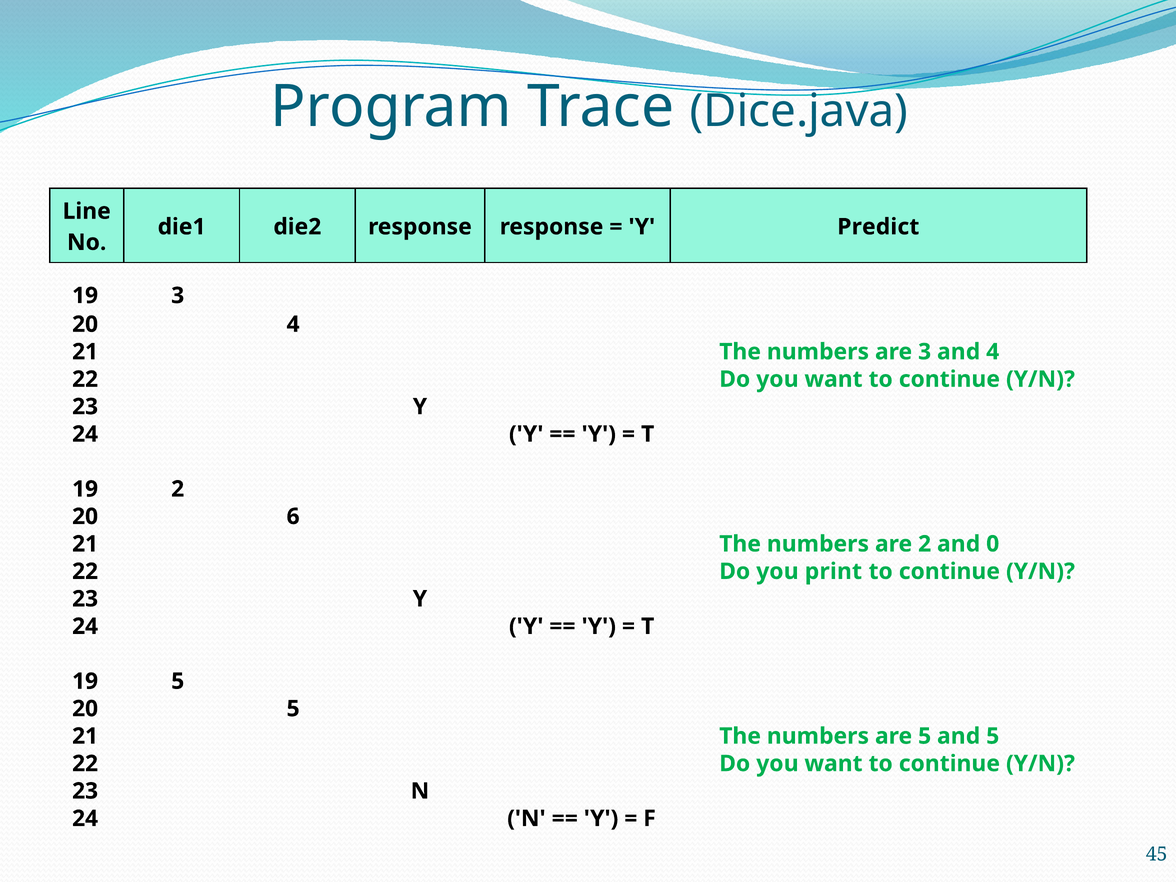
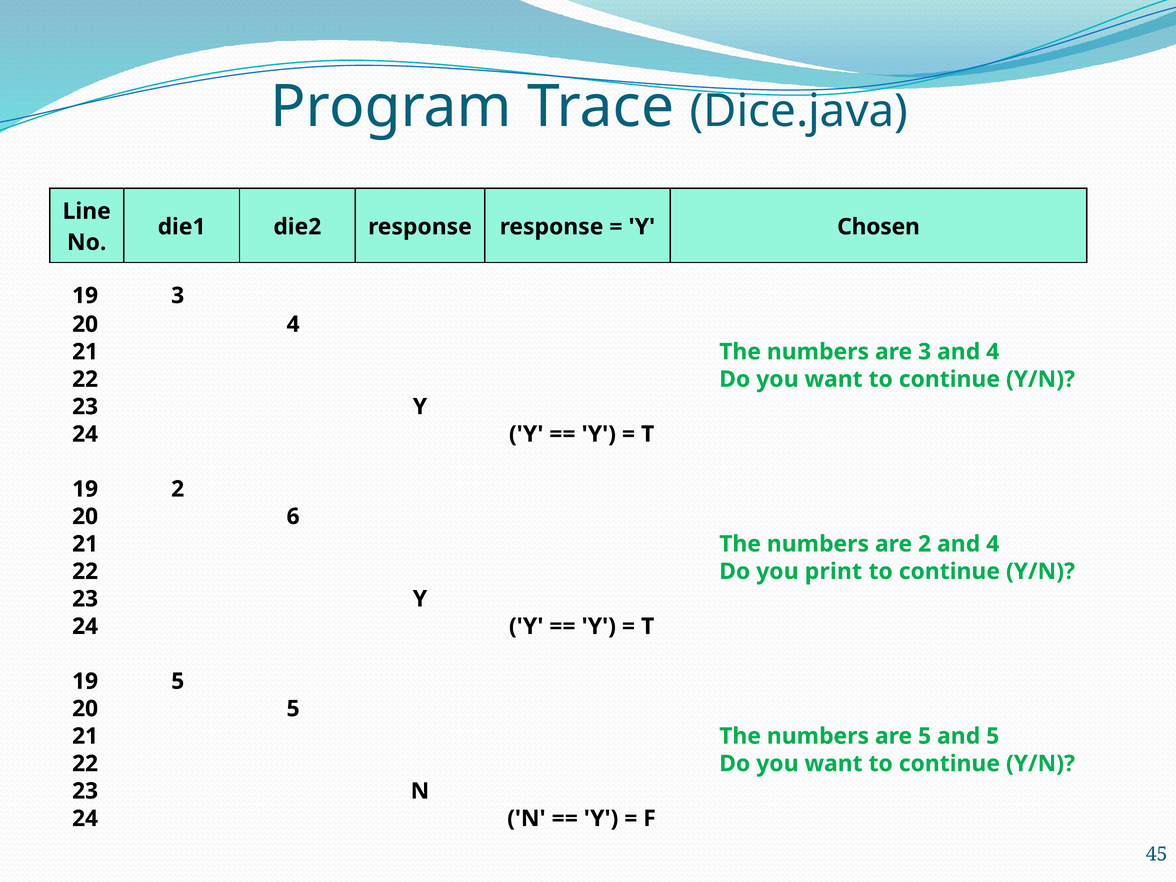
Predict: Predict -> Chosen
2 and 0: 0 -> 4
